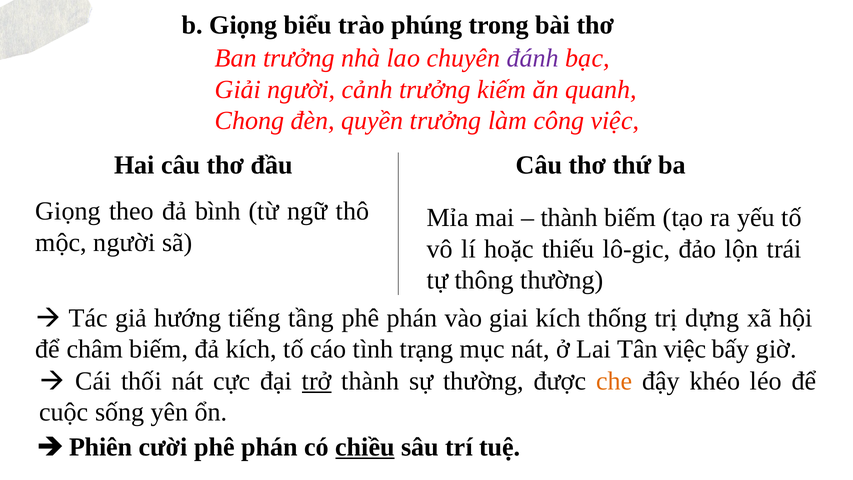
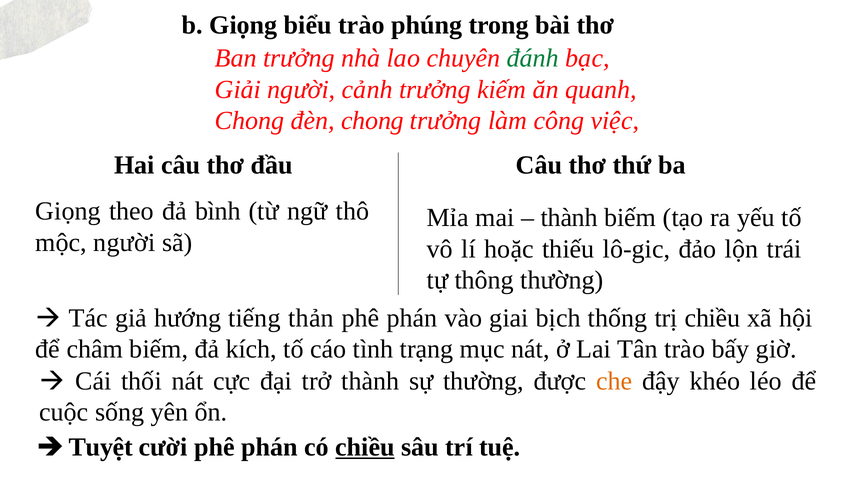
đánh colour: purple -> green
đèn quyền: quyền -> chong
tầng: tầng -> thản
giai kích: kích -> bịch
trị dựng: dựng -> chiều
Tân việc: việc -> trào
trở underline: present -> none
Phiên: Phiên -> Tuyệt
